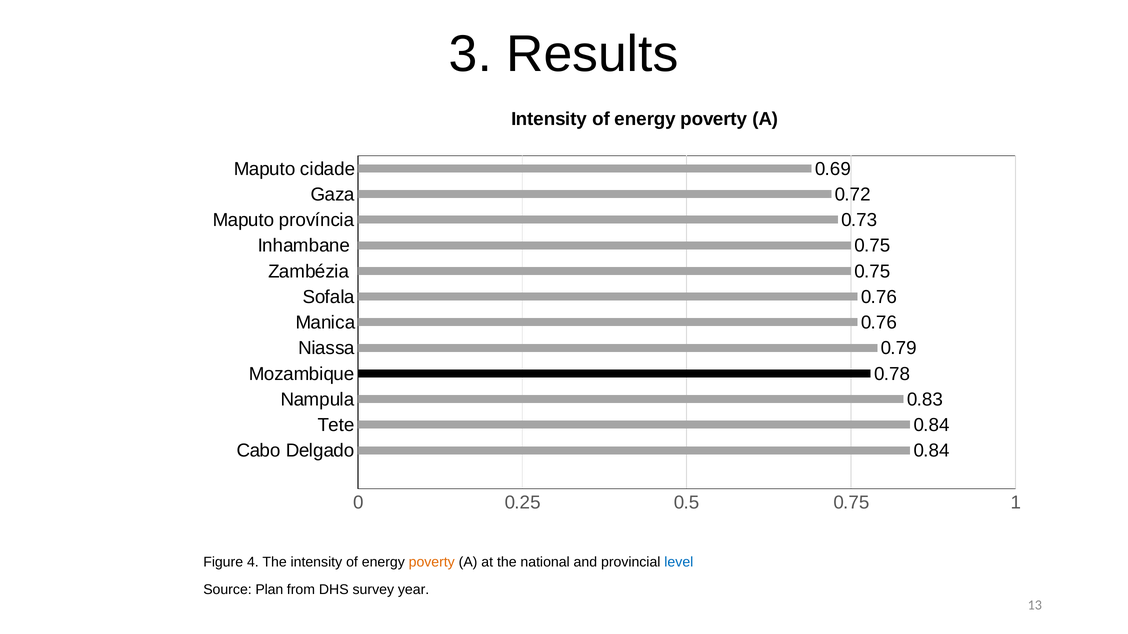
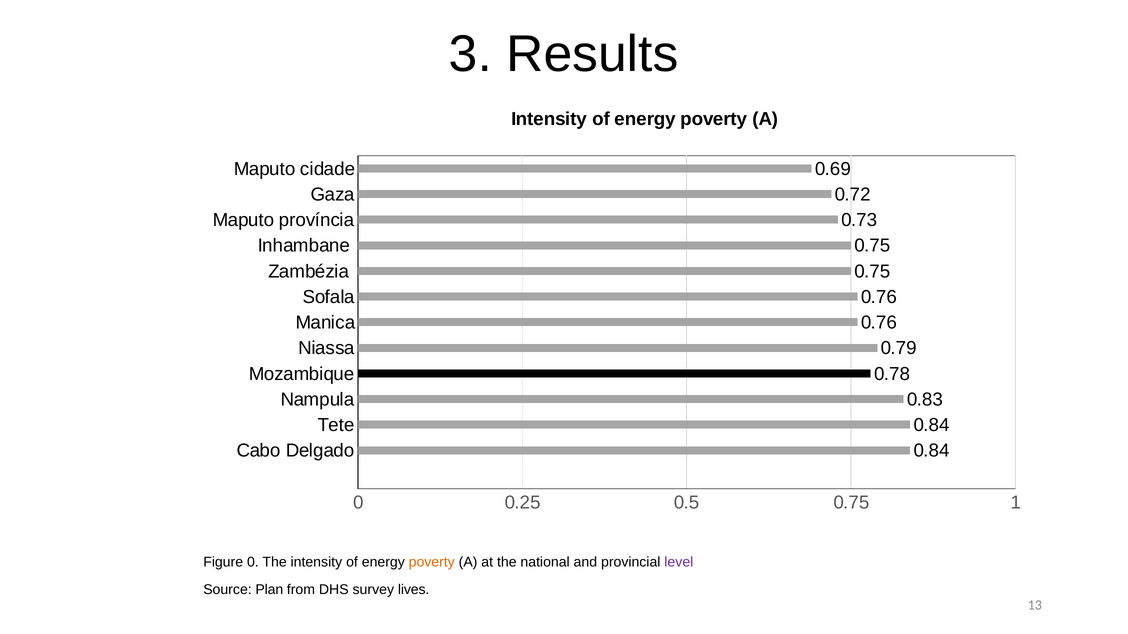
Figure 4: 4 -> 0
level colour: blue -> purple
year: year -> lives
